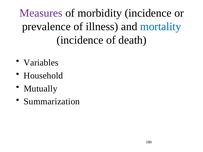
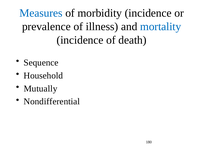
Measures colour: purple -> blue
Variables: Variables -> Sequence
Summarization: Summarization -> Nondifferential
